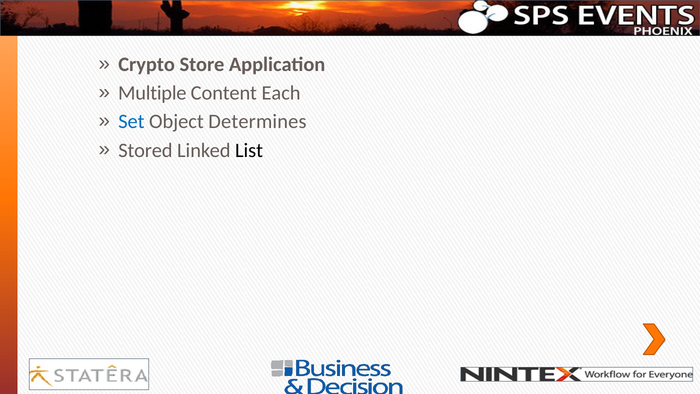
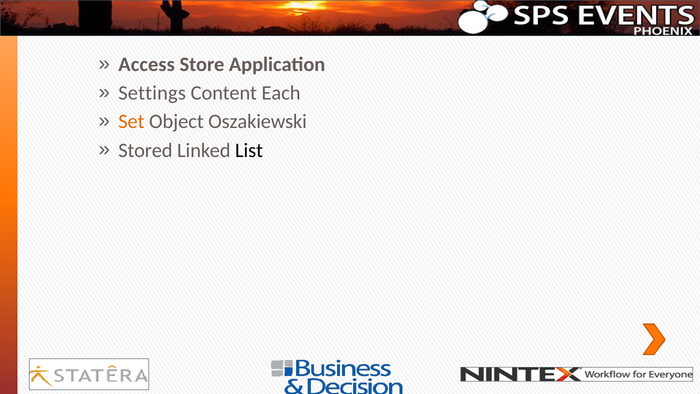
Crypto: Crypto -> Access
Multiple: Multiple -> Settings
Set colour: blue -> orange
Determines: Determines -> Oszakiewski
